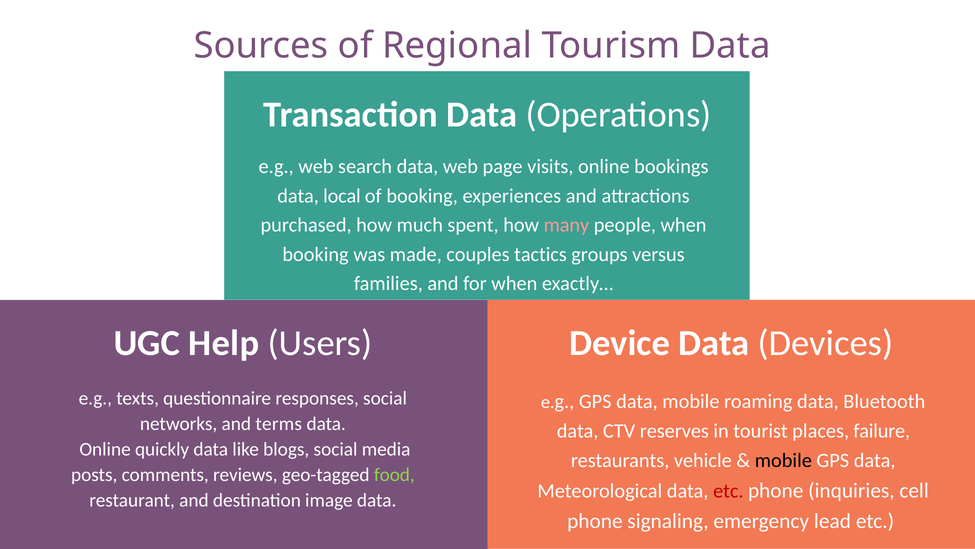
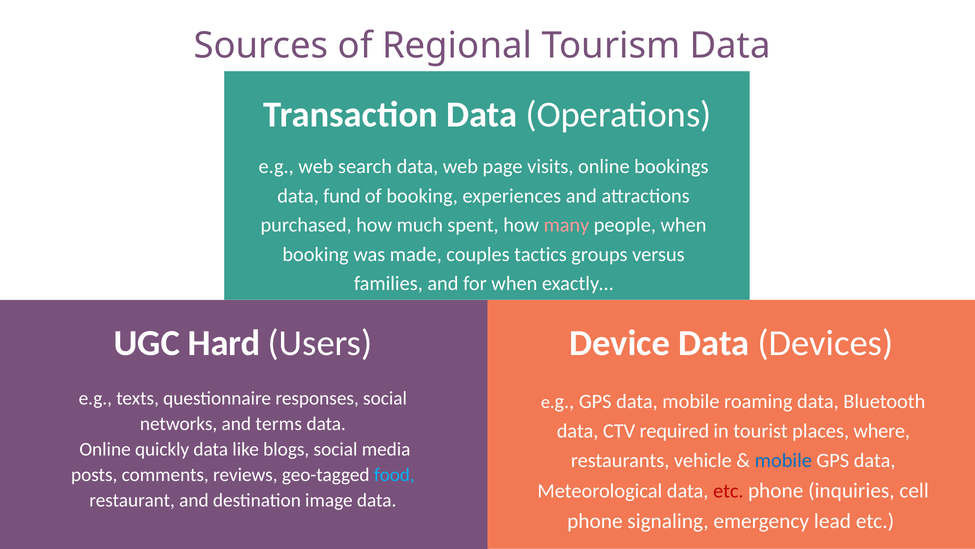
local: local -> fund
Help: Help -> Hard
reserves: reserves -> required
failure: failure -> where
mobile at (783, 460) colour: black -> blue
food colour: light green -> light blue
